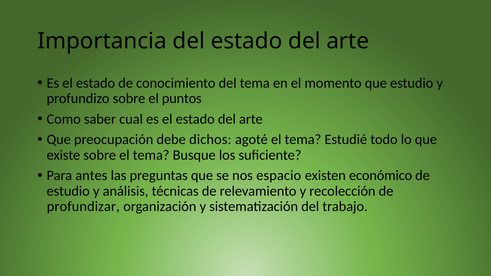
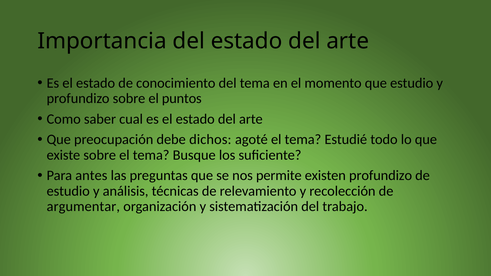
espacio: espacio -> permite
existen económico: económico -> profundizo
profundizar: profundizar -> argumentar
